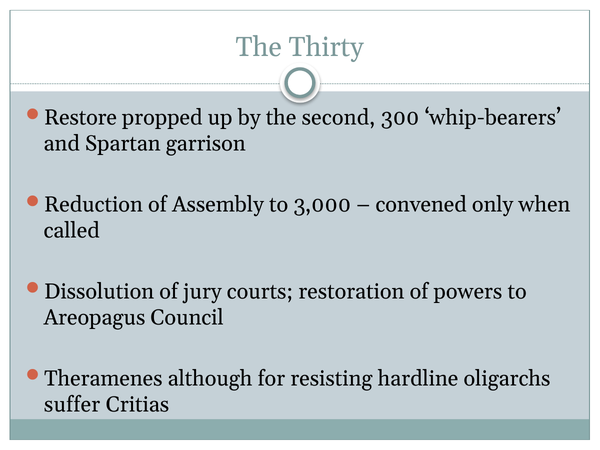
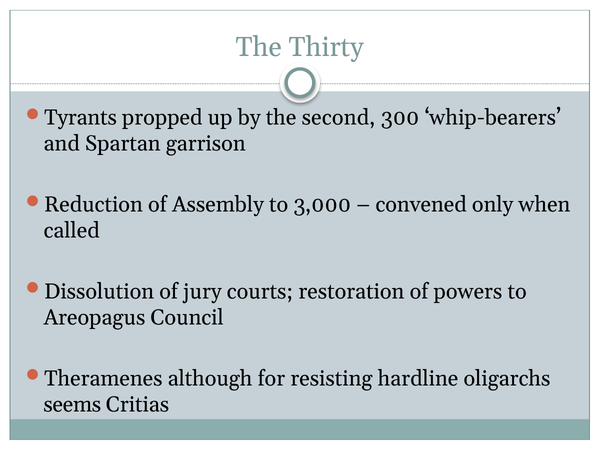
Restore: Restore -> Tyrants
suffer: suffer -> seems
